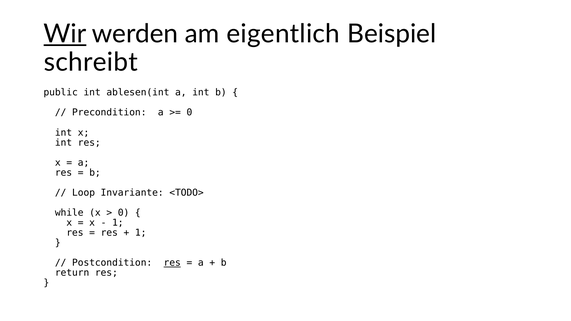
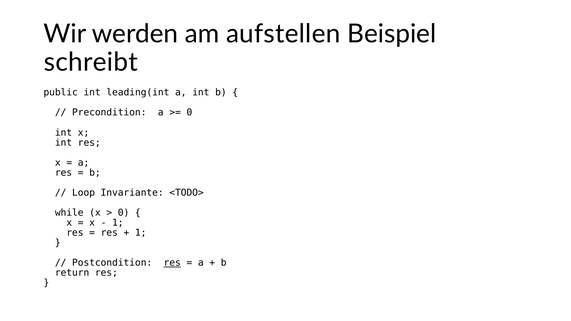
Wir underline: present -> none
eigentlich: eigentlich -> aufstellen
ablesen(int: ablesen(int -> leading(int
